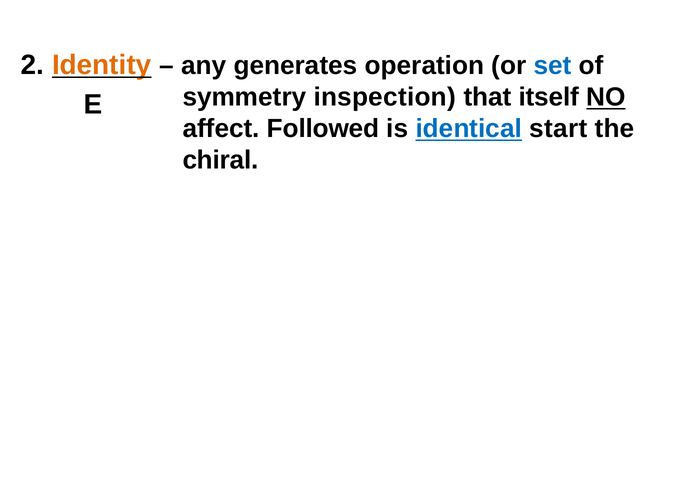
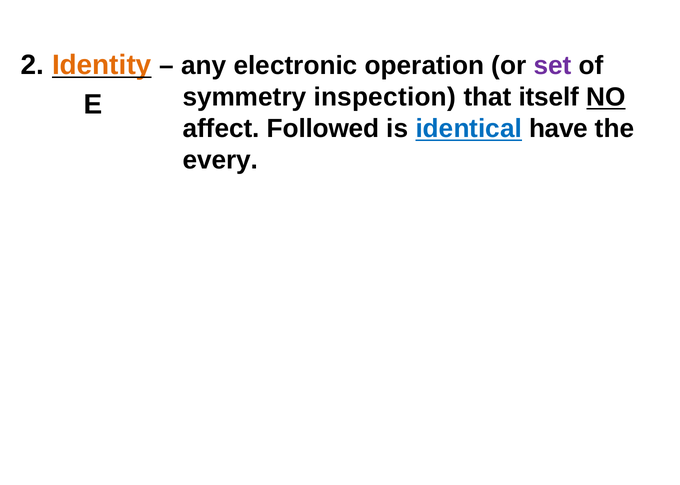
generates: generates -> electronic
set colour: blue -> purple
start: start -> have
chiral: chiral -> every
